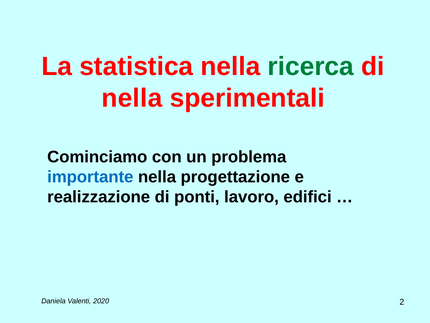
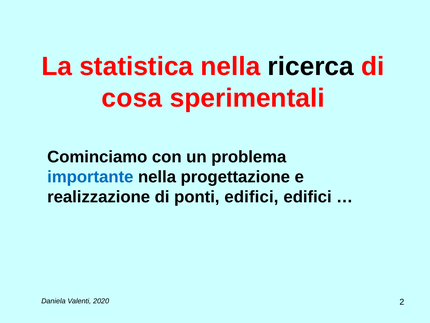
ricerca colour: green -> black
nella at (132, 98): nella -> cosa
ponti lavoro: lavoro -> edifici
